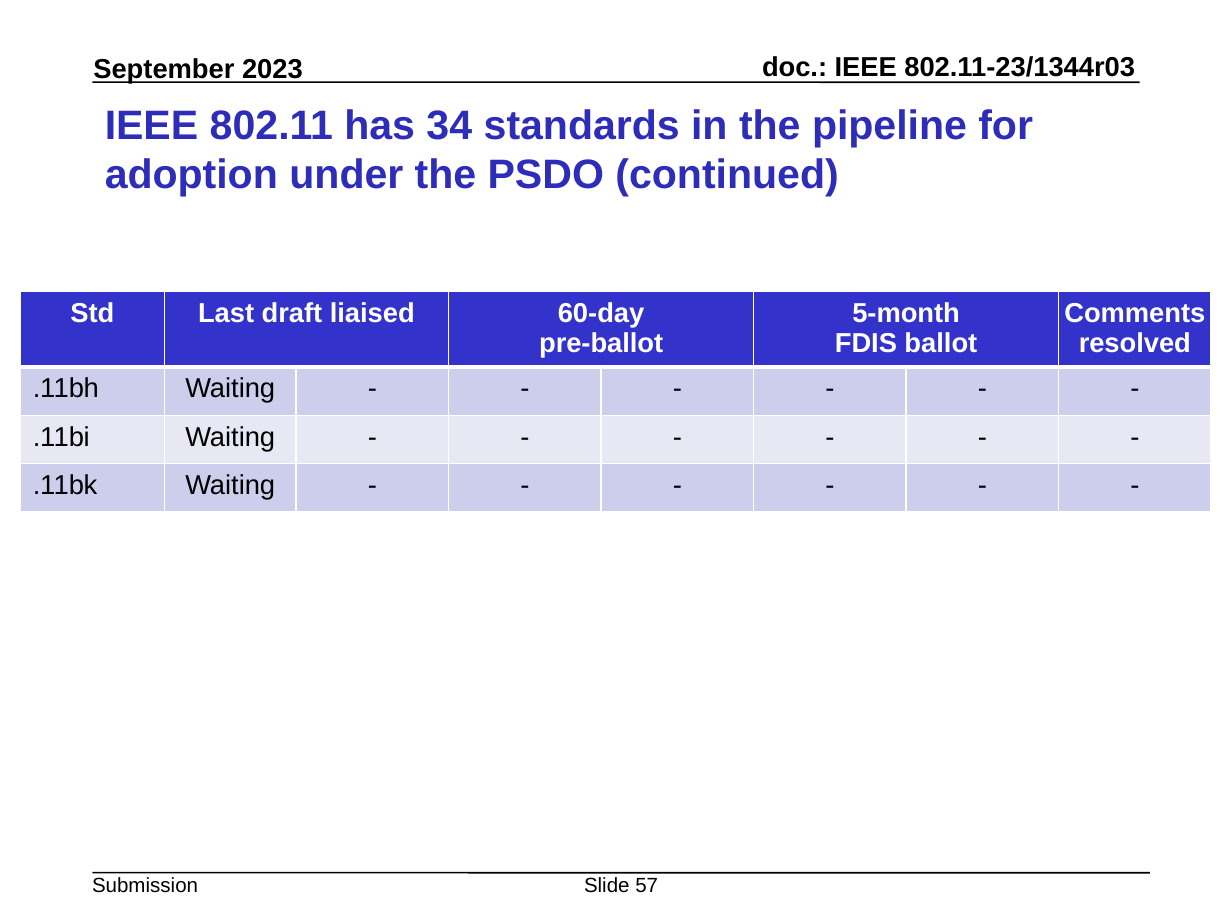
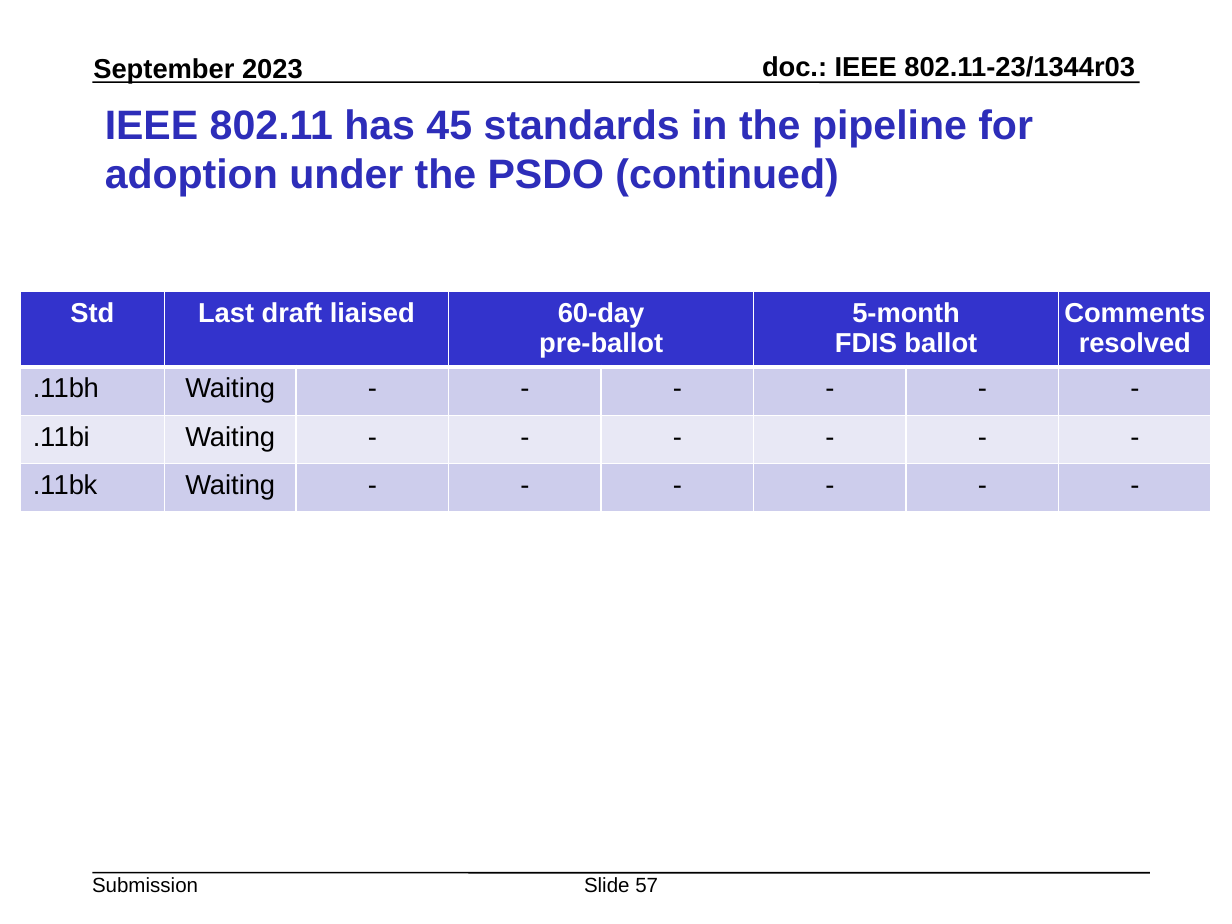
34: 34 -> 45
